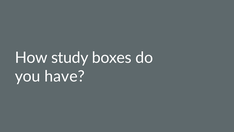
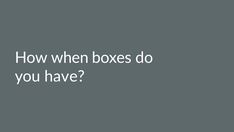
study: study -> when
